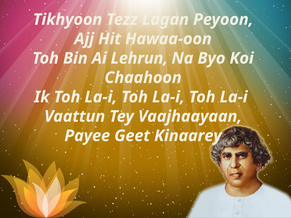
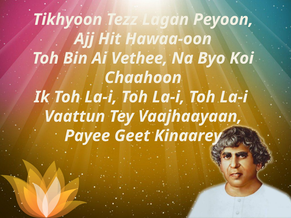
Lehrun: Lehrun -> Vethee
